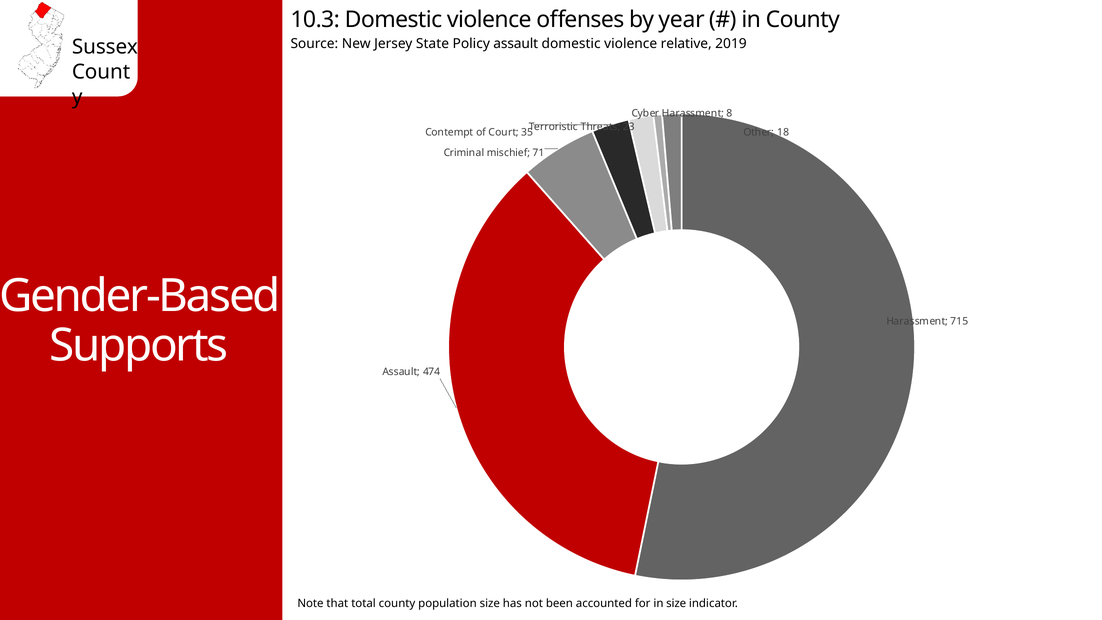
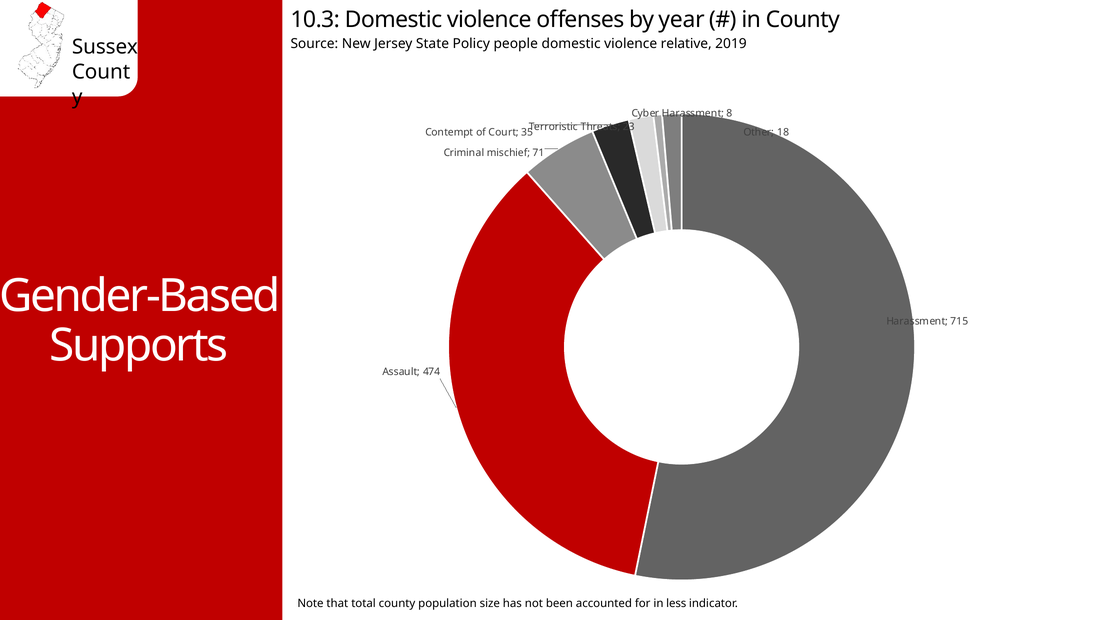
Policy assault: assault -> people
in size: size -> less
